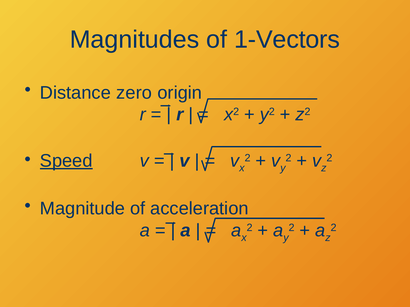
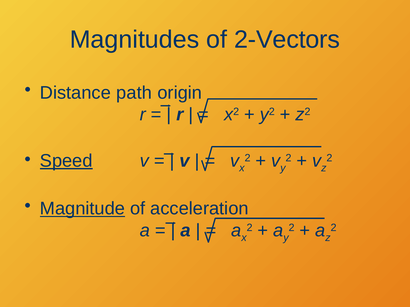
1-Vectors: 1-Vectors -> 2-Vectors
zero: zero -> path
Magnitude underline: none -> present
